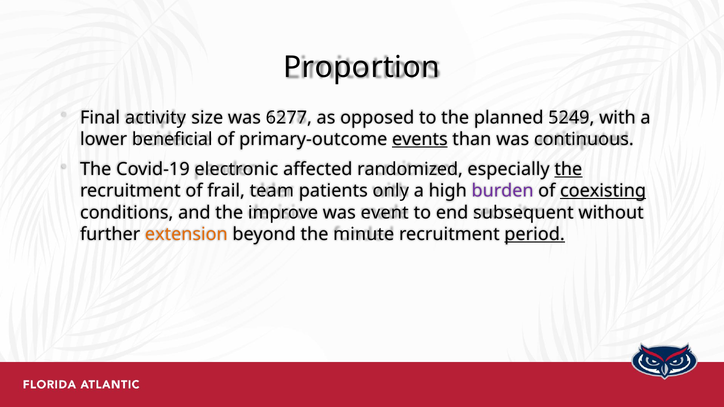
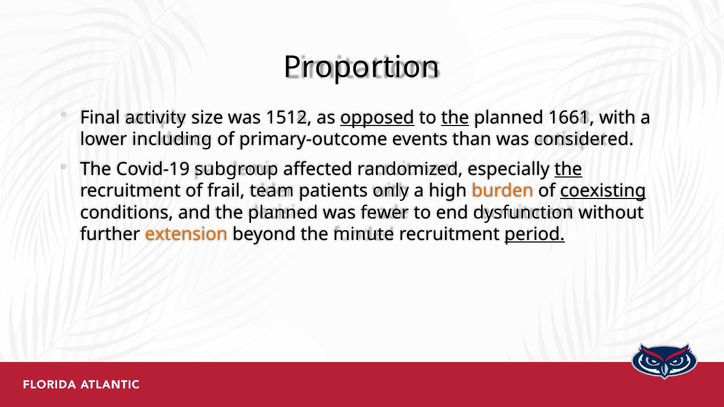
6277: 6277 -> 1512
opposed underline: none -> present
the at (455, 118) underline: none -> present
5249: 5249 -> 1661
beneficial: beneficial -> including
events underline: present -> none
continuous: continuous -> considered
electronic: electronic -> subgroup
burden colour: purple -> orange
and the improve: improve -> planned
event: event -> fewer
subsequent: subsequent -> dysfunction
